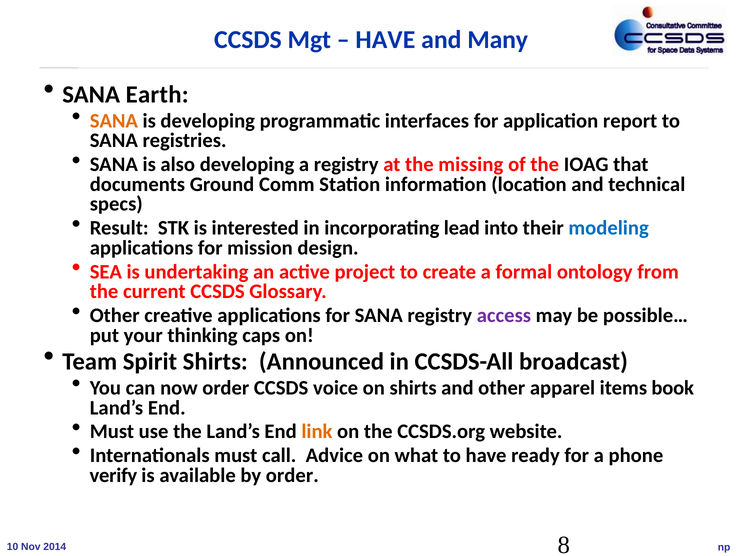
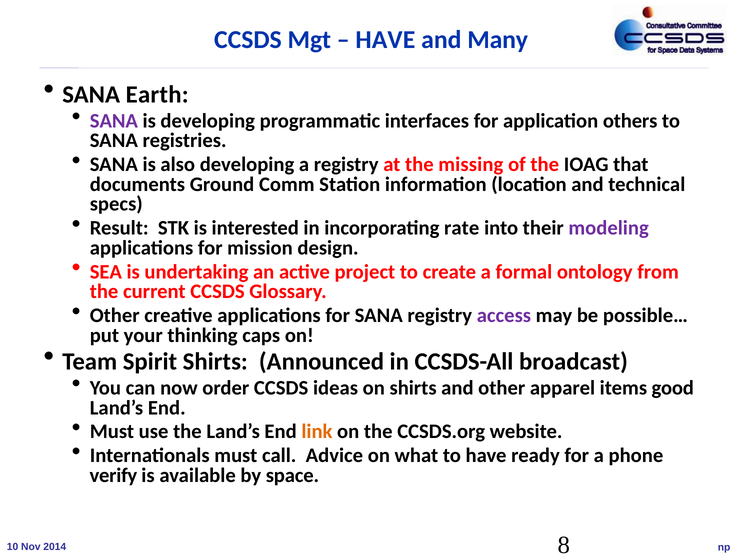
SANA at (114, 121) colour: orange -> purple
report: report -> others
lead: lead -> rate
modeling colour: blue -> purple
voice: voice -> ideas
book: book -> good
by order: order -> space
